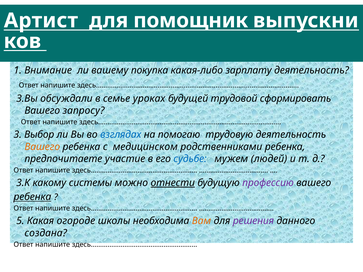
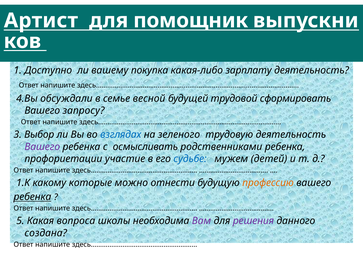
Внимание: Внимание -> Доступно
3.Вы: 3.Вы -> 4.Вы
уроках: уроках -> весной
помогаю: помогаю -> зеленого
Вашего at (42, 147) colour: orange -> purple
медицинском: медицинском -> осмысливать
предпочитаете: предпочитаете -> профориетации
людей: людей -> детей
3.К: 3.К -> 1.К
системы: системы -> которые
отнести underline: present -> none
профессию colour: purple -> orange
огороде: огороде -> вопроса
Вам colour: orange -> purple
